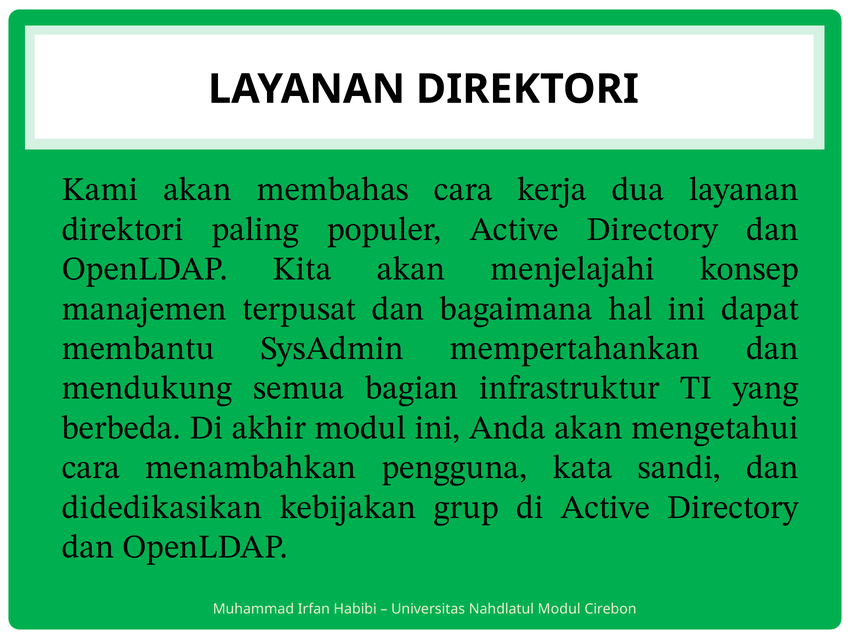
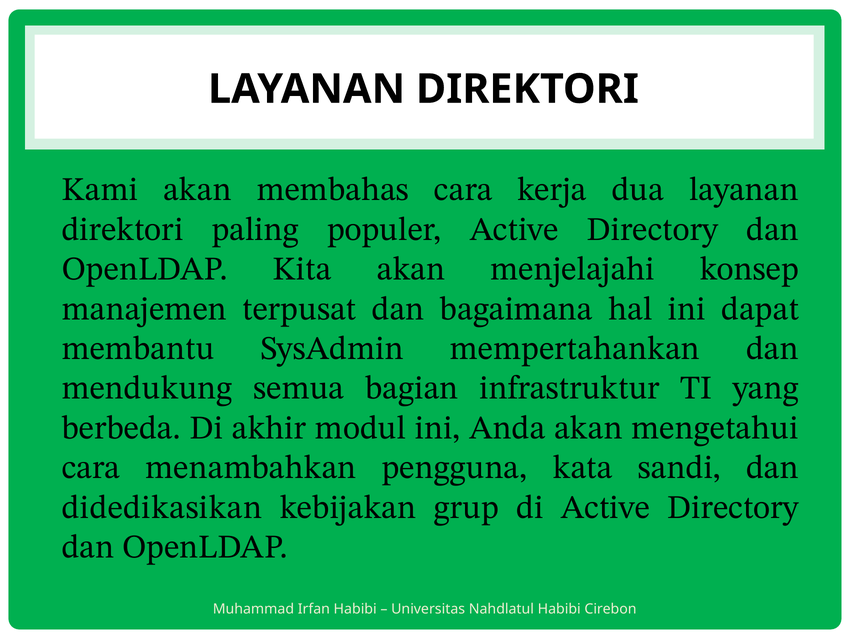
Nahdlatul Modul: Modul -> Habibi
